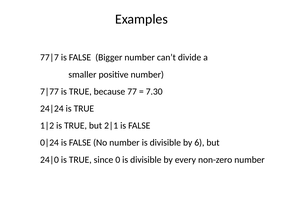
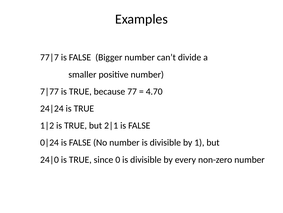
7.30: 7.30 -> 4.70
6: 6 -> 1
